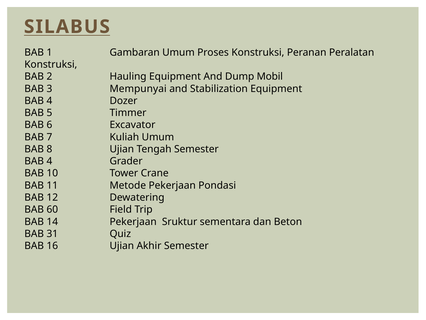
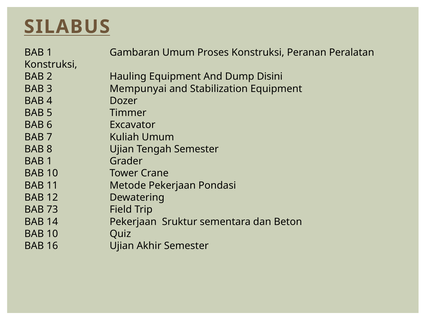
Mobil: Mobil -> Disini
4 at (49, 161): 4 -> 1
60: 60 -> 73
31 at (52, 233): 31 -> 10
